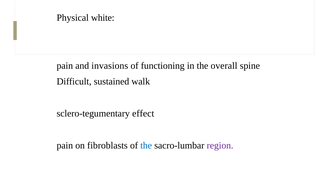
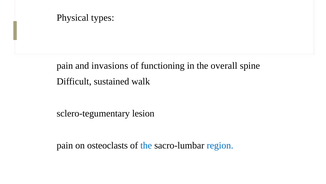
white: white -> types
effect: effect -> lesion
fibroblasts: fibroblasts -> osteoclasts
region colour: purple -> blue
